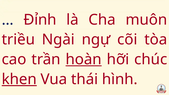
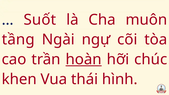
Đỉnh: Đỉnh -> Suốt
triều: triều -> tầng
khen underline: present -> none
